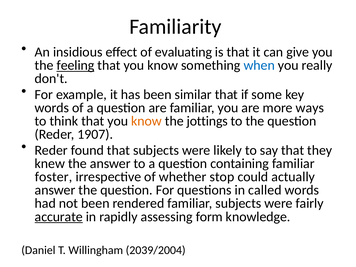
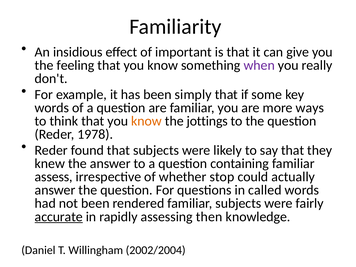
evaluating: evaluating -> important
feeling underline: present -> none
when colour: blue -> purple
similar: similar -> simply
1907: 1907 -> 1978
foster: foster -> assess
form: form -> then
2039/2004: 2039/2004 -> 2002/2004
